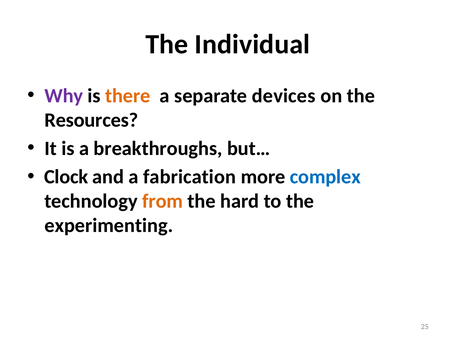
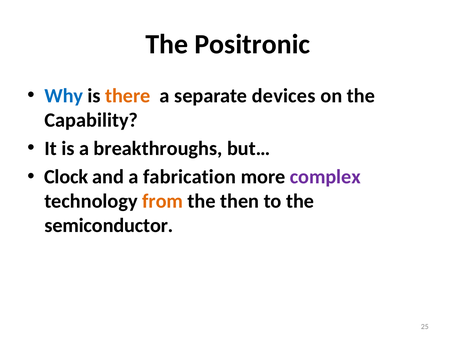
Individual: Individual -> Positronic
Why colour: purple -> blue
Resources: Resources -> Capability
complex colour: blue -> purple
hard: hard -> then
experimenting: experimenting -> semiconductor
